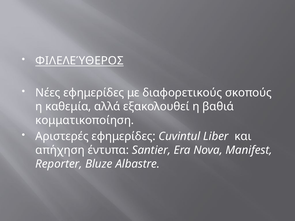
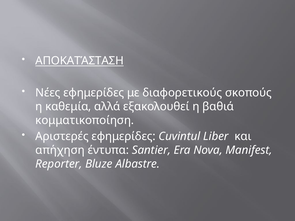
ΦΙΛΕΛΕΎΘΕΡΟΣ: ΦΙΛΕΛΕΎΘΕΡΟΣ -> ΑΠΟΚΑΤΆΣΤΑΣΗ
